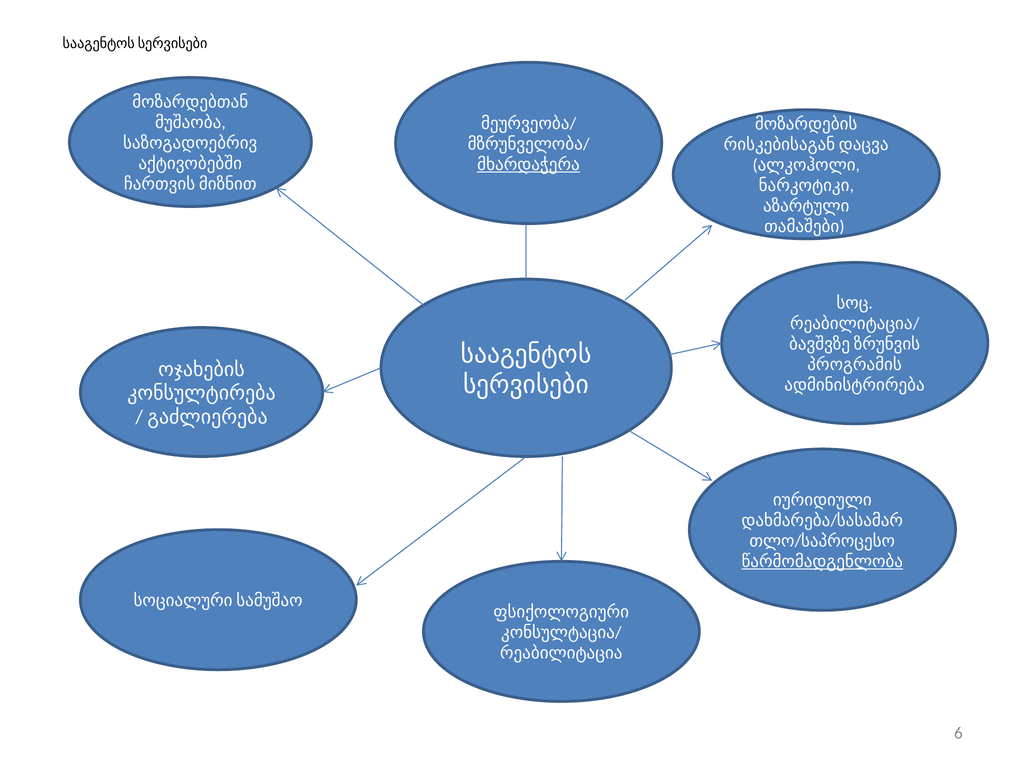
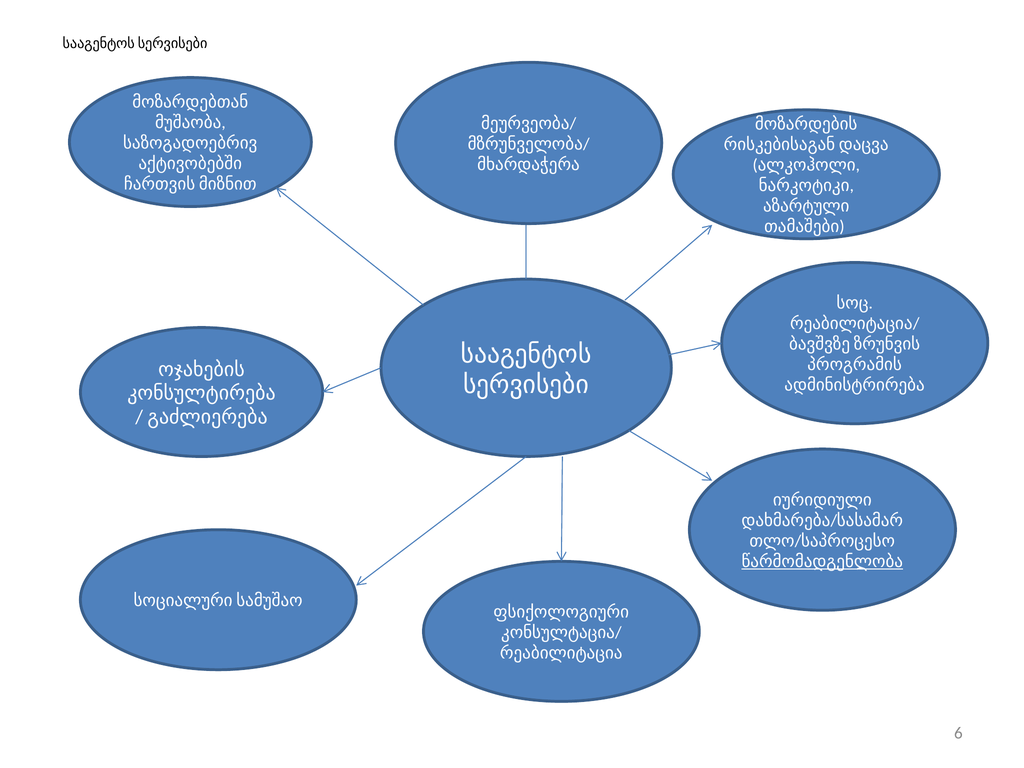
მხარდაჭერა underline: present -> none
